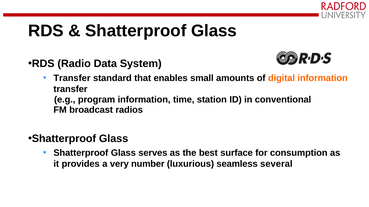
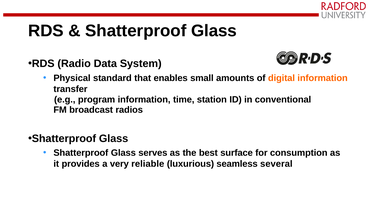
Transfer at (72, 78): Transfer -> Physical
number: number -> reliable
